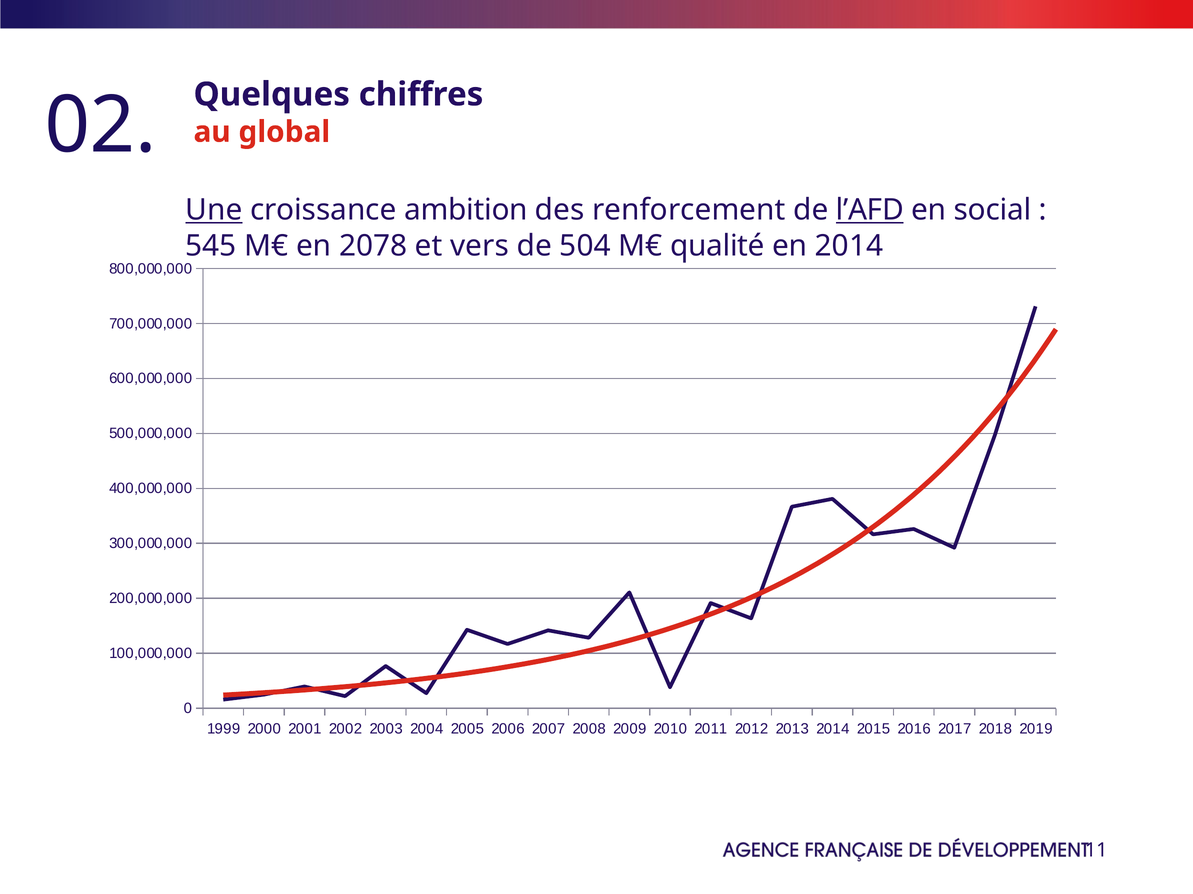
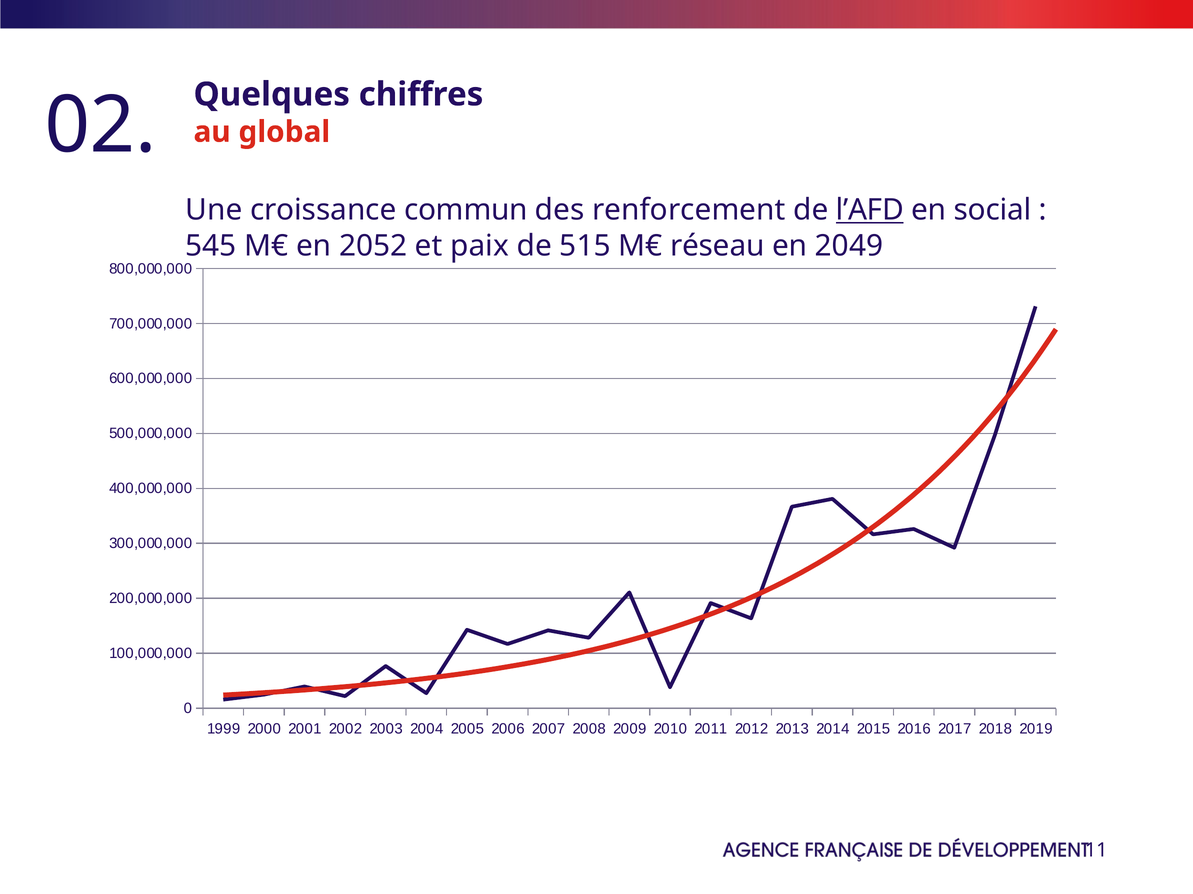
Une underline: present -> none
ambition: ambition -> commun
2078: 2078 -> 2052
vers: vers -> paix
504: 504 -> 515
qualité: qualité -> réseau
en 2014: 2014 -> 2049
